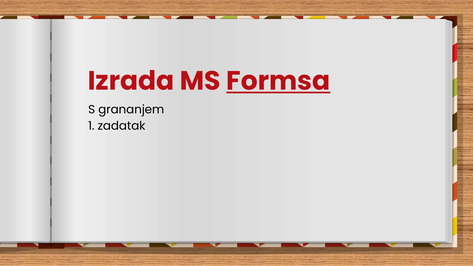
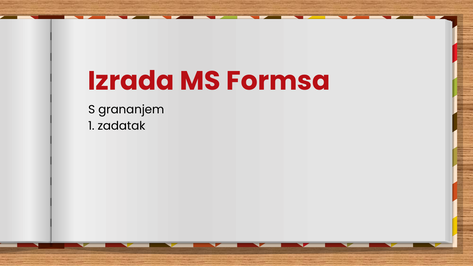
Formsa underline: present -> none
